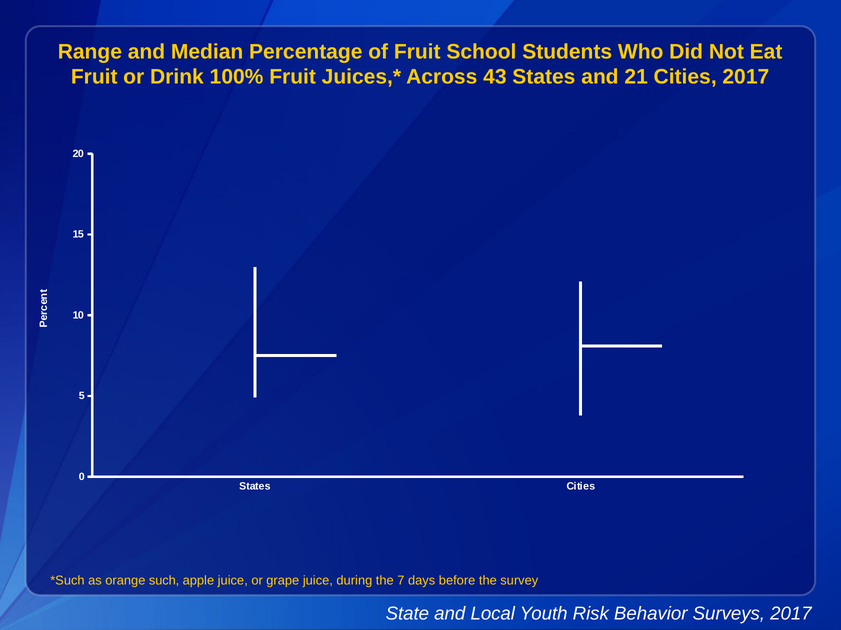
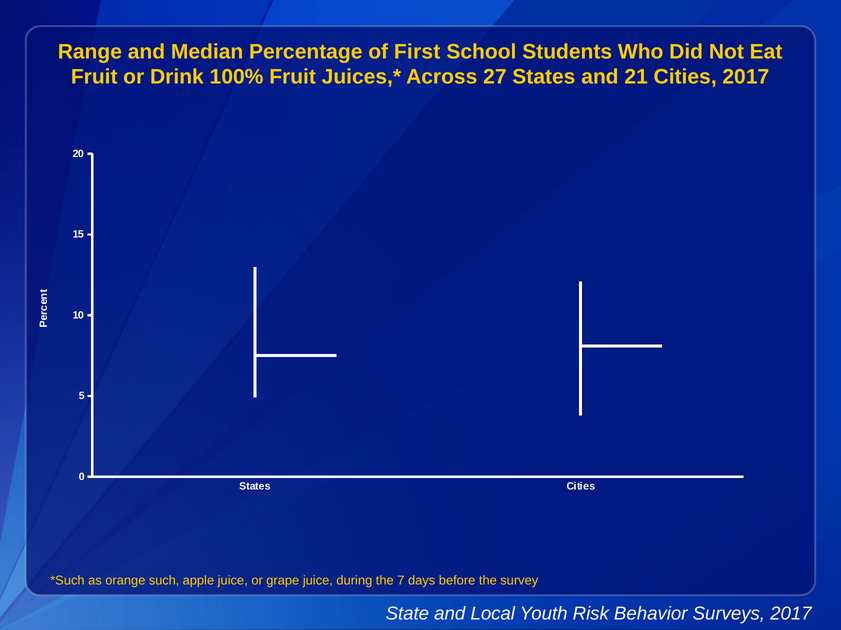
of Fruit: Fruit -> First
43: 43 -> 27
